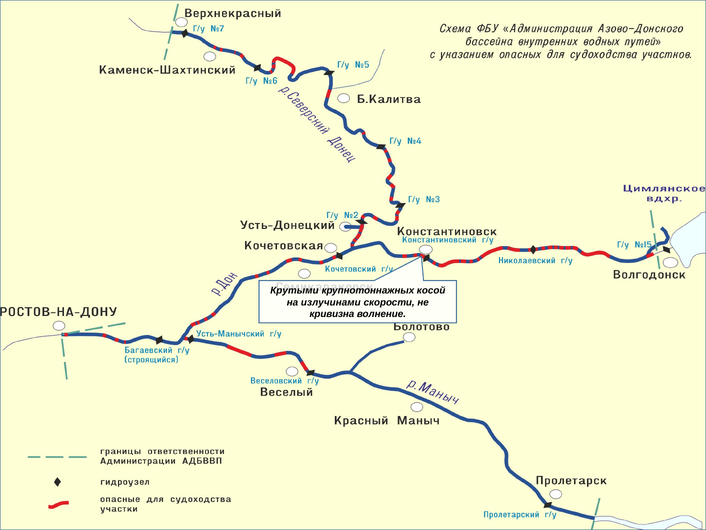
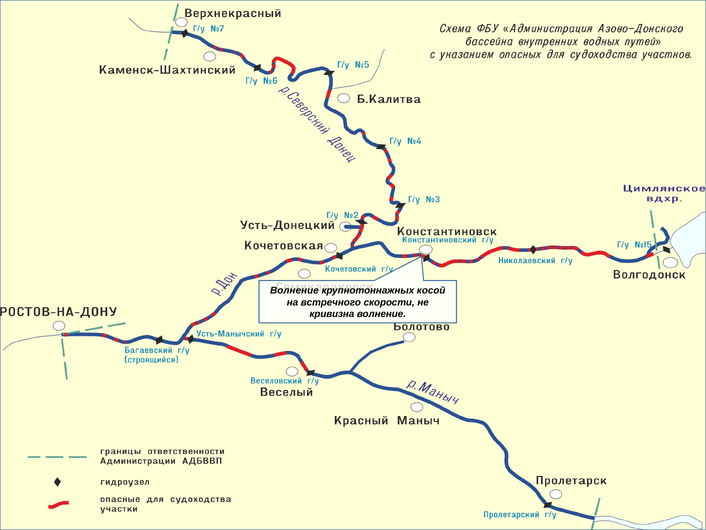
Крутыми at (294, 290): Крутыми -> Волнение
излучинами: излучинами -> встречного
